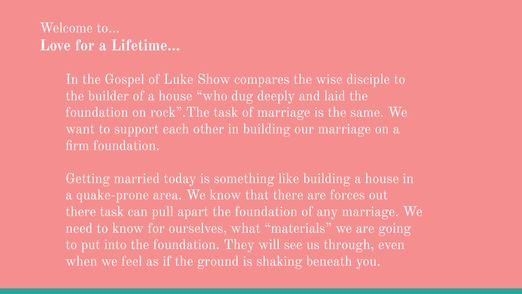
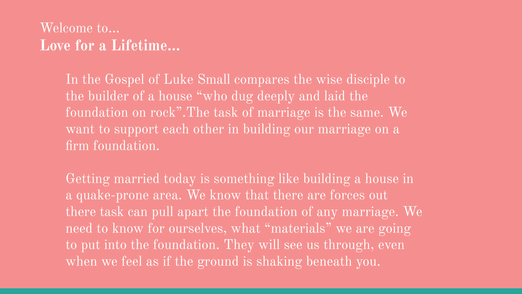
Show: Show -> Small
